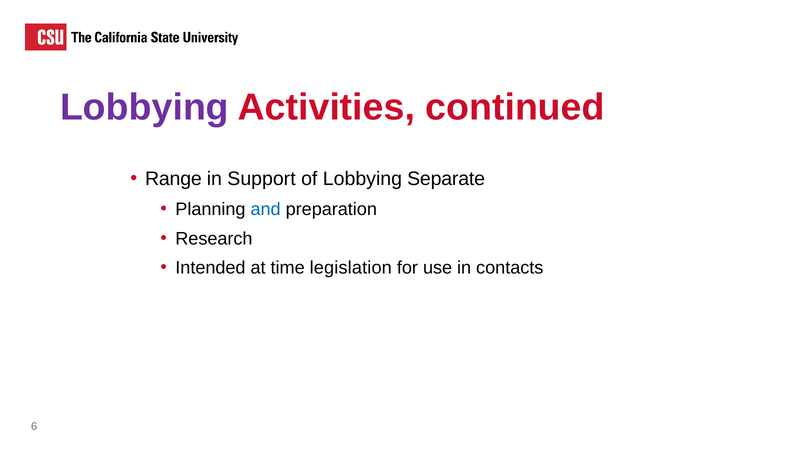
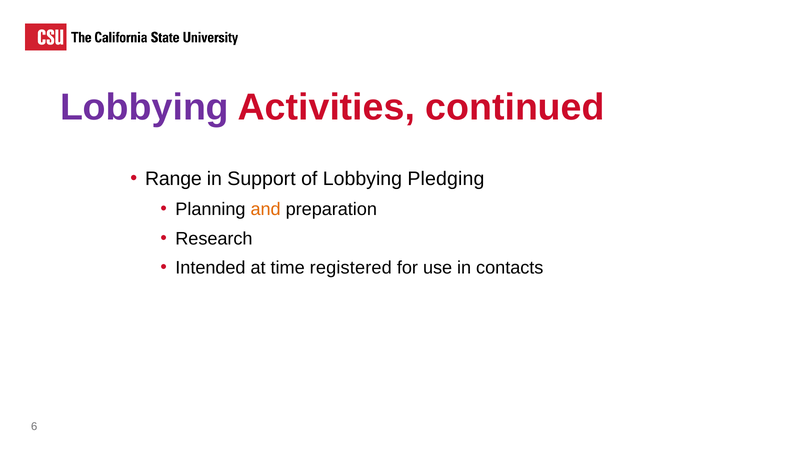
Separate: Separate -> Pledging
and colour: blue -> orange
legislation: legislation -> registered
